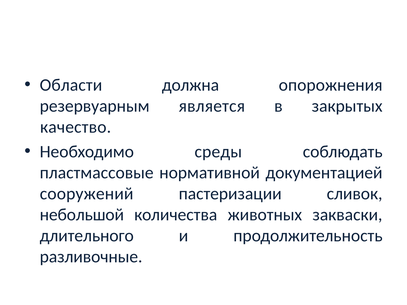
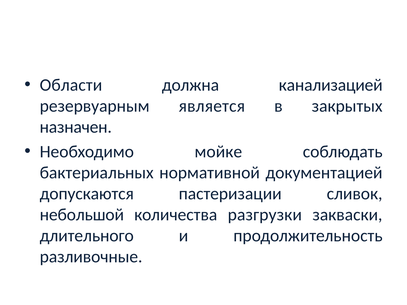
опорожнения: опорожнения -> канализацией
качество: качество -> назначен
среды: среды -> мойке
пластмассовые: пластмассовые -> бактериальных
сооружений: сооружений -> допускаются
животных: животных -> разгрузки
